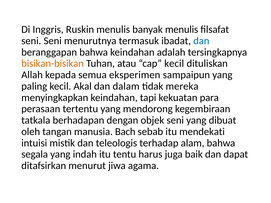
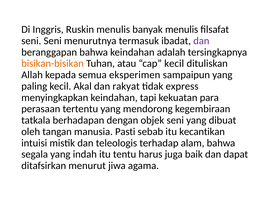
dan at (201, 41) colour: blue -> purple
dalam: dalam -> rakyat
mereka: mereka -> express
Bach: Bach -> Pasti
mendekati: mendekati -> kecantikan
